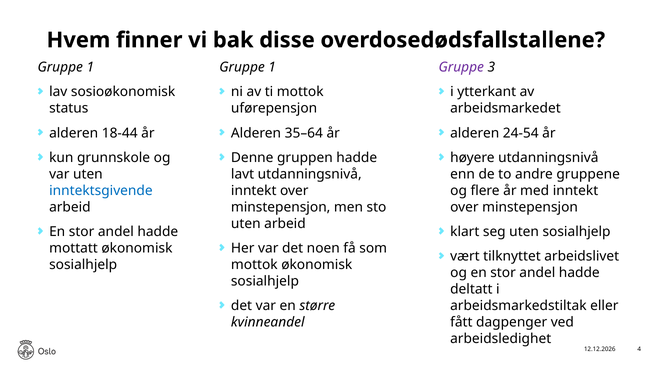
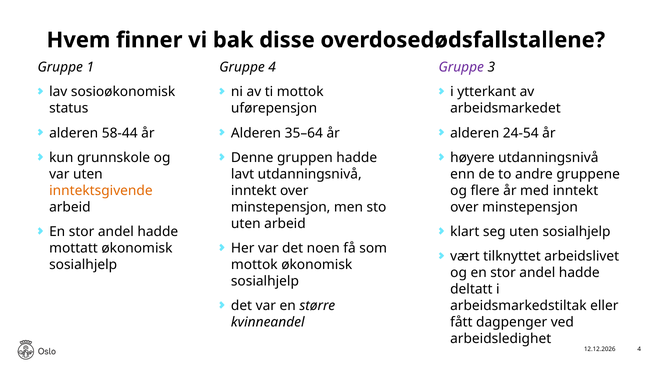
1 at (272, 67): 1 -> 4
18-44: 18-44 -> 58-44
inntektsgivende colour: blue -> orange
